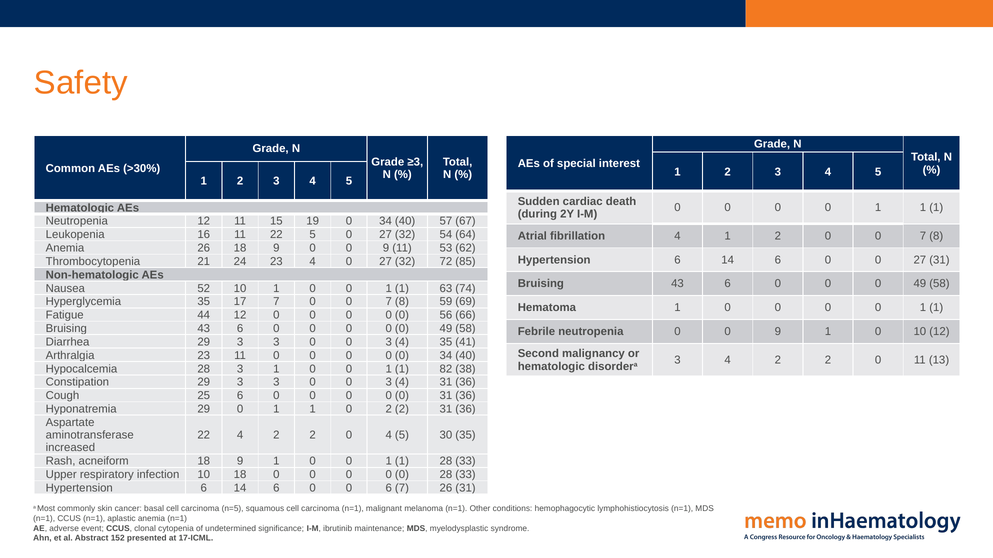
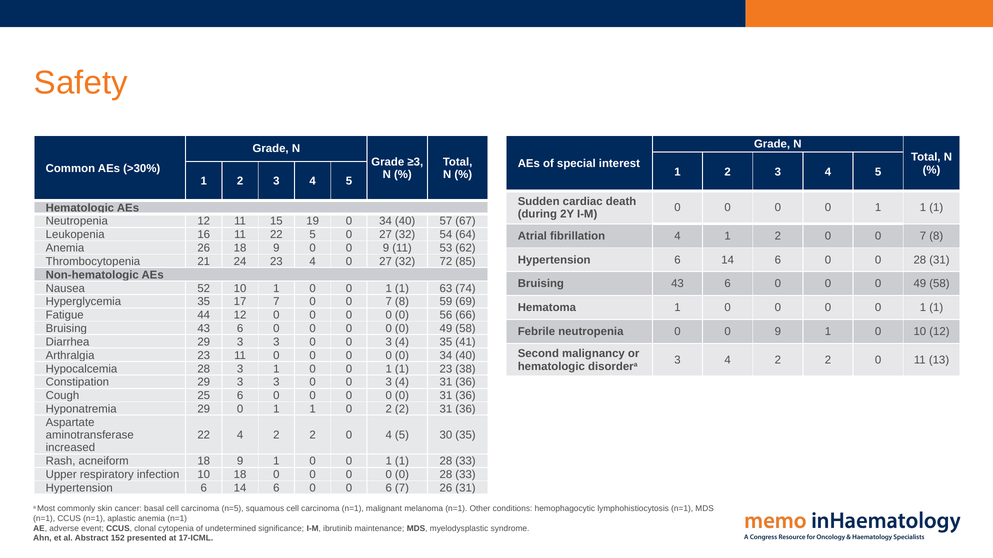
6 0 0 27: 27 -> 28
1 82: 82 -> 23
